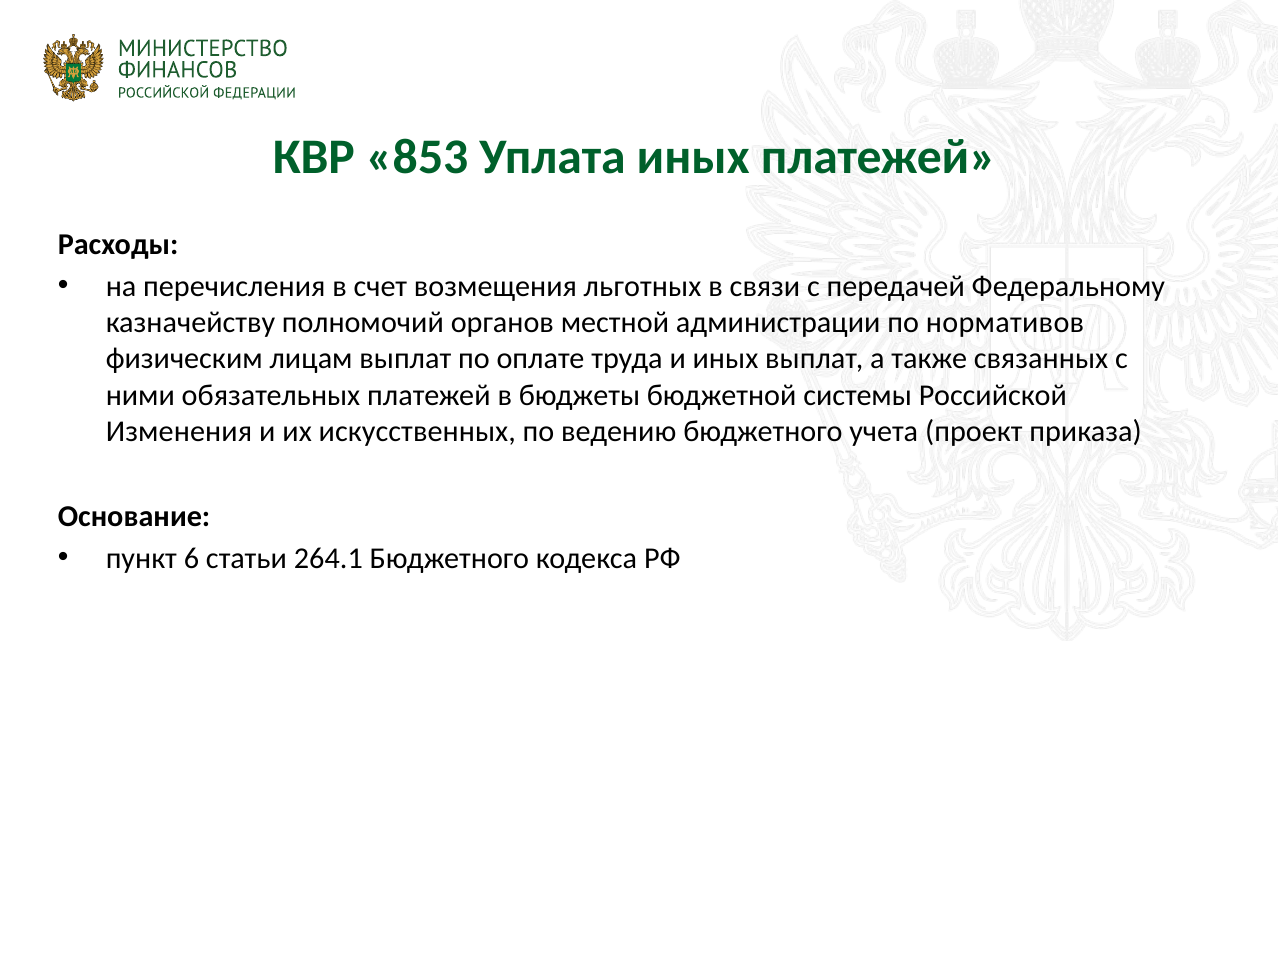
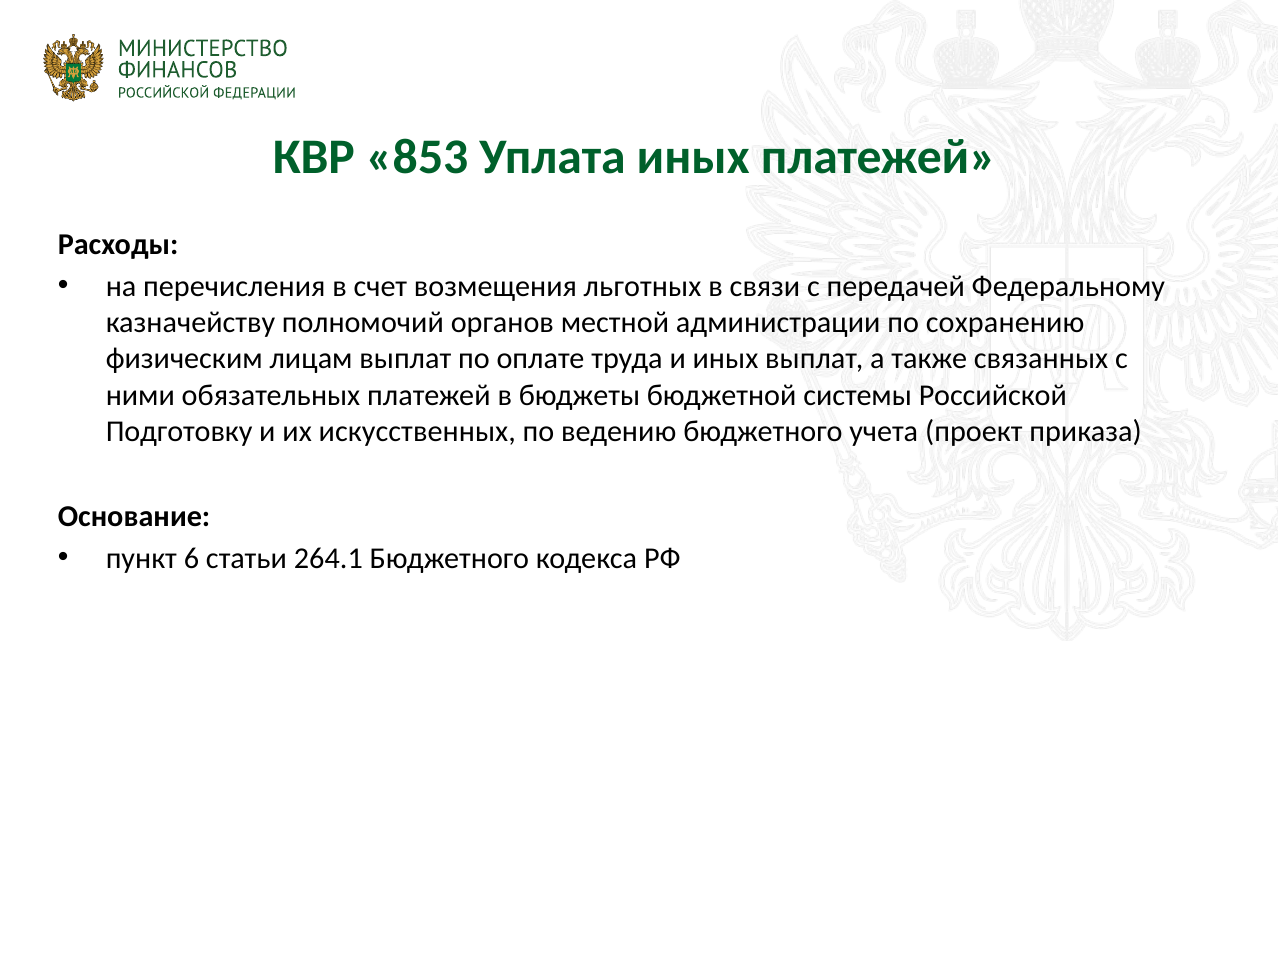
нормативов: нормативов -> сохранению
Изменения: Изменения -> Подготовку
